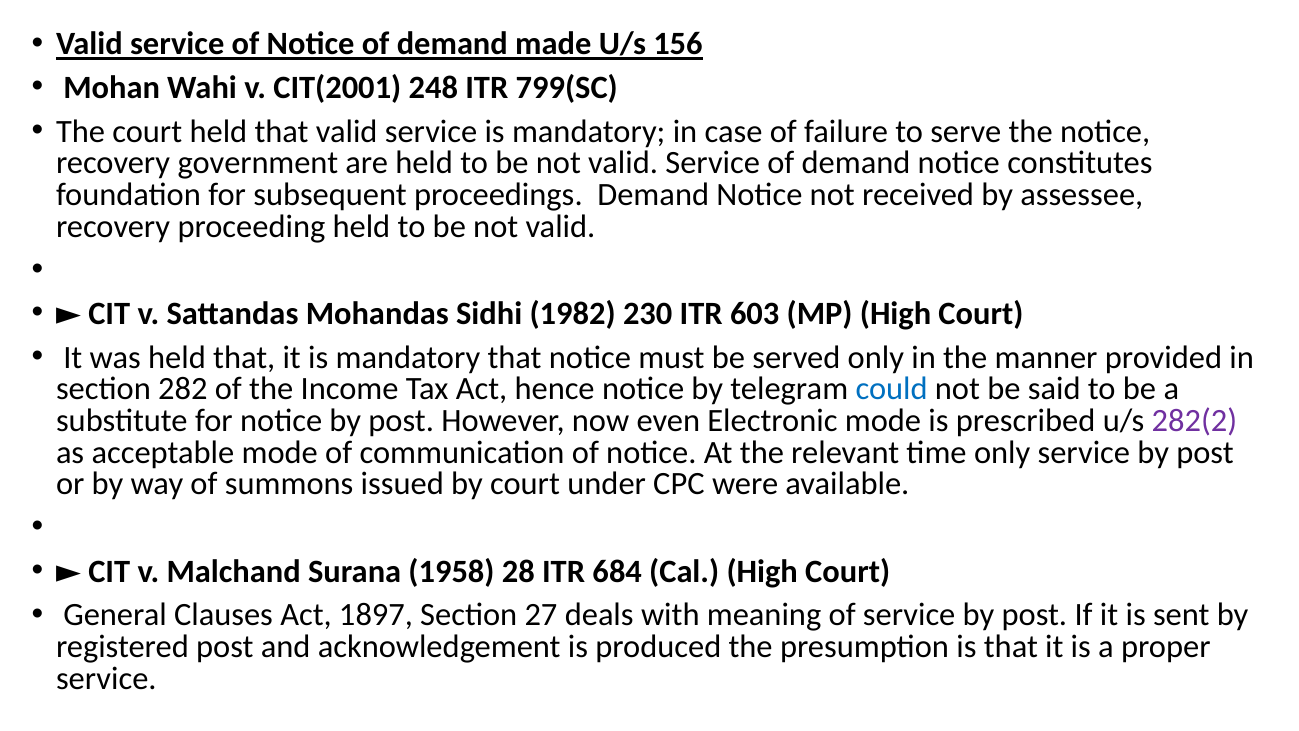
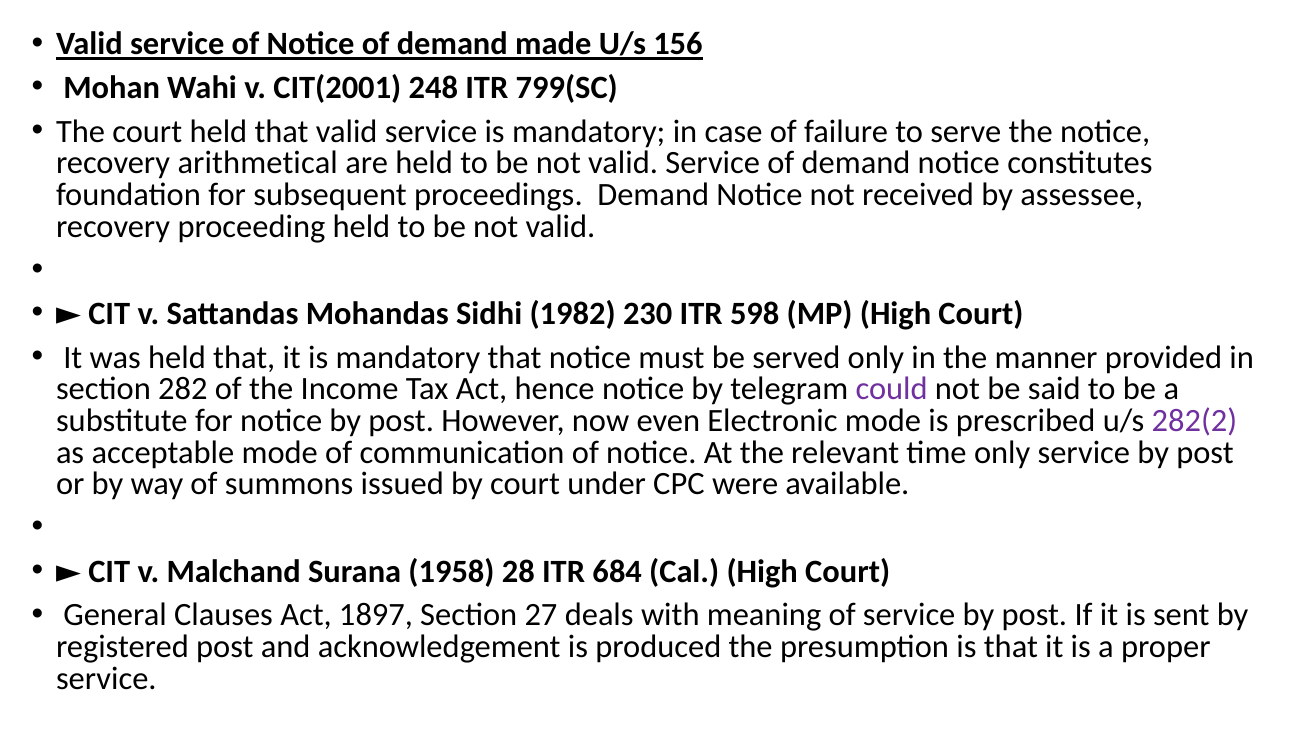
government: government -> arithmetical
603: 603 -> 598
could colour: blue -> purple
